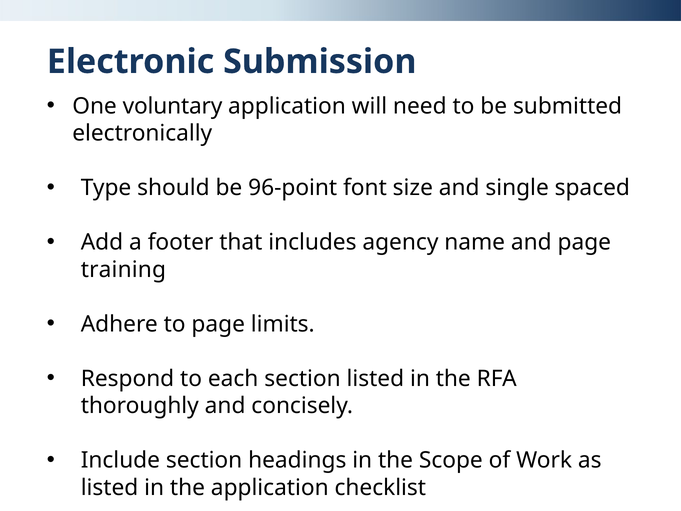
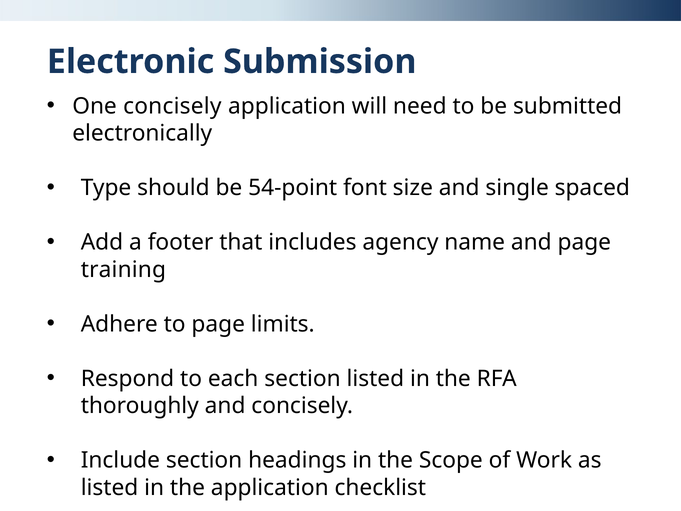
One voluntary: voluntary -> concisely
96-point: 96-point -> 54-point
